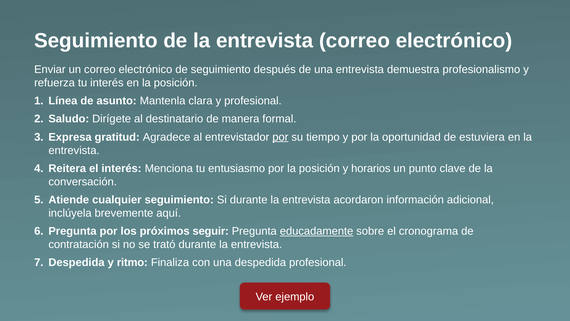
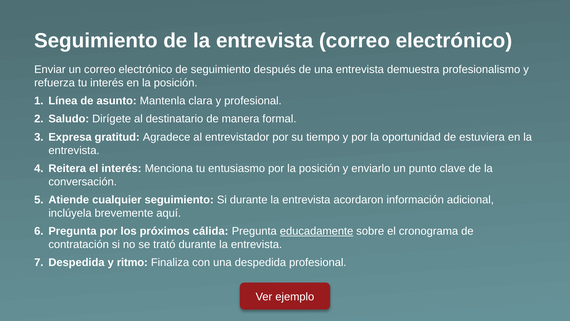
por at (280, 137) underline: present -> none
horarios: horarios -> enviarlo
seguir: seguir -> cálida
